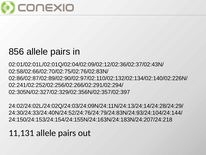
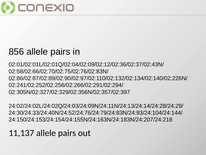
11,131: 11,131 -> 11,137
